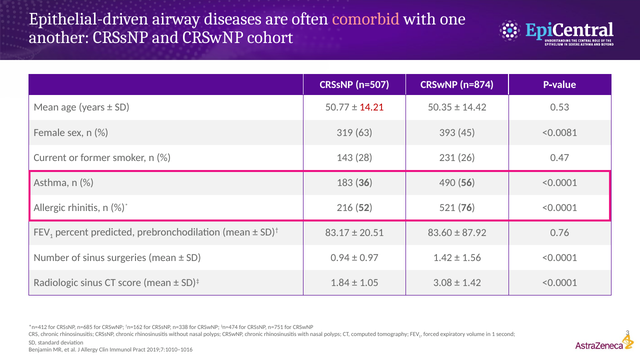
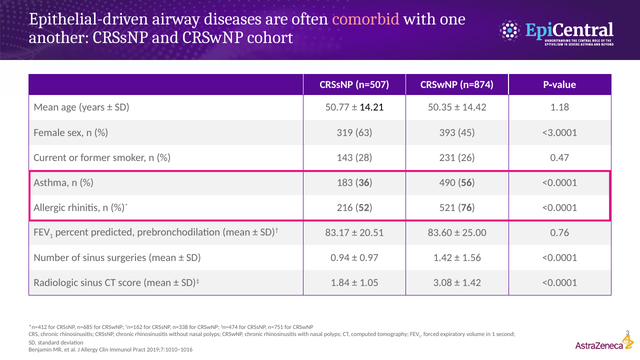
14.21 colour: red -> black
0.53: 0.53 -> 1.18
<0.0081: <0.0081 -> <3.0001
87.92: 87.92 -> 25.00
